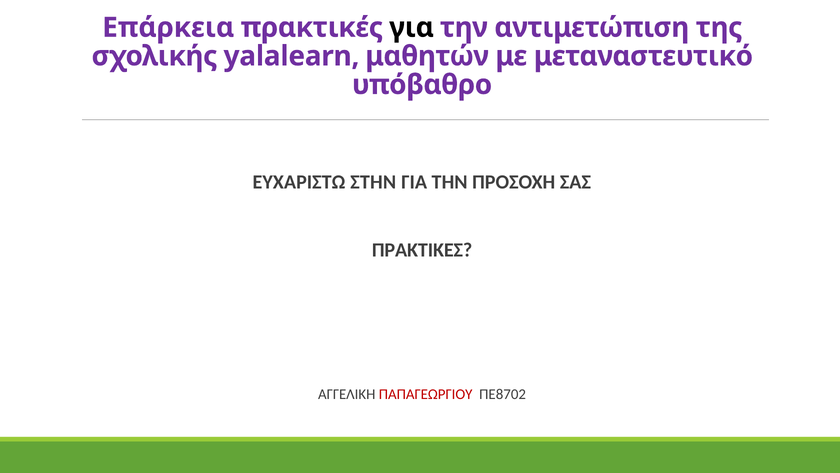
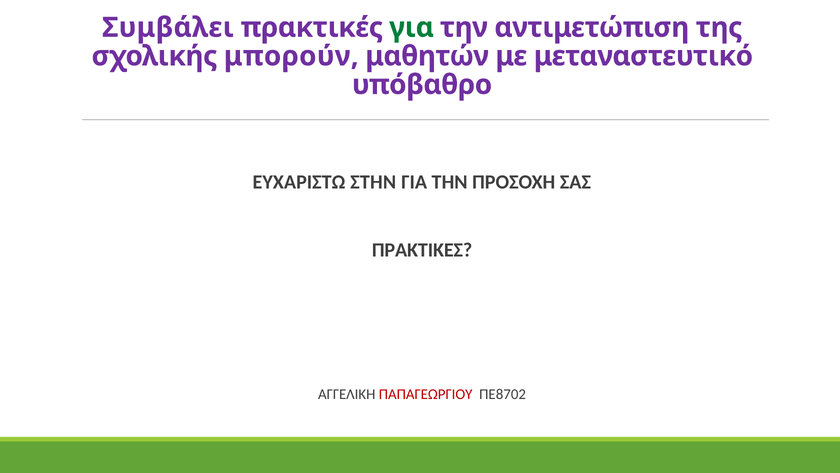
Επάρκεια: Επάρκεια -> Συμβάλει
για at (412, 28) colour: black -> green
yalalearn: yalalearn -> μπορούν
